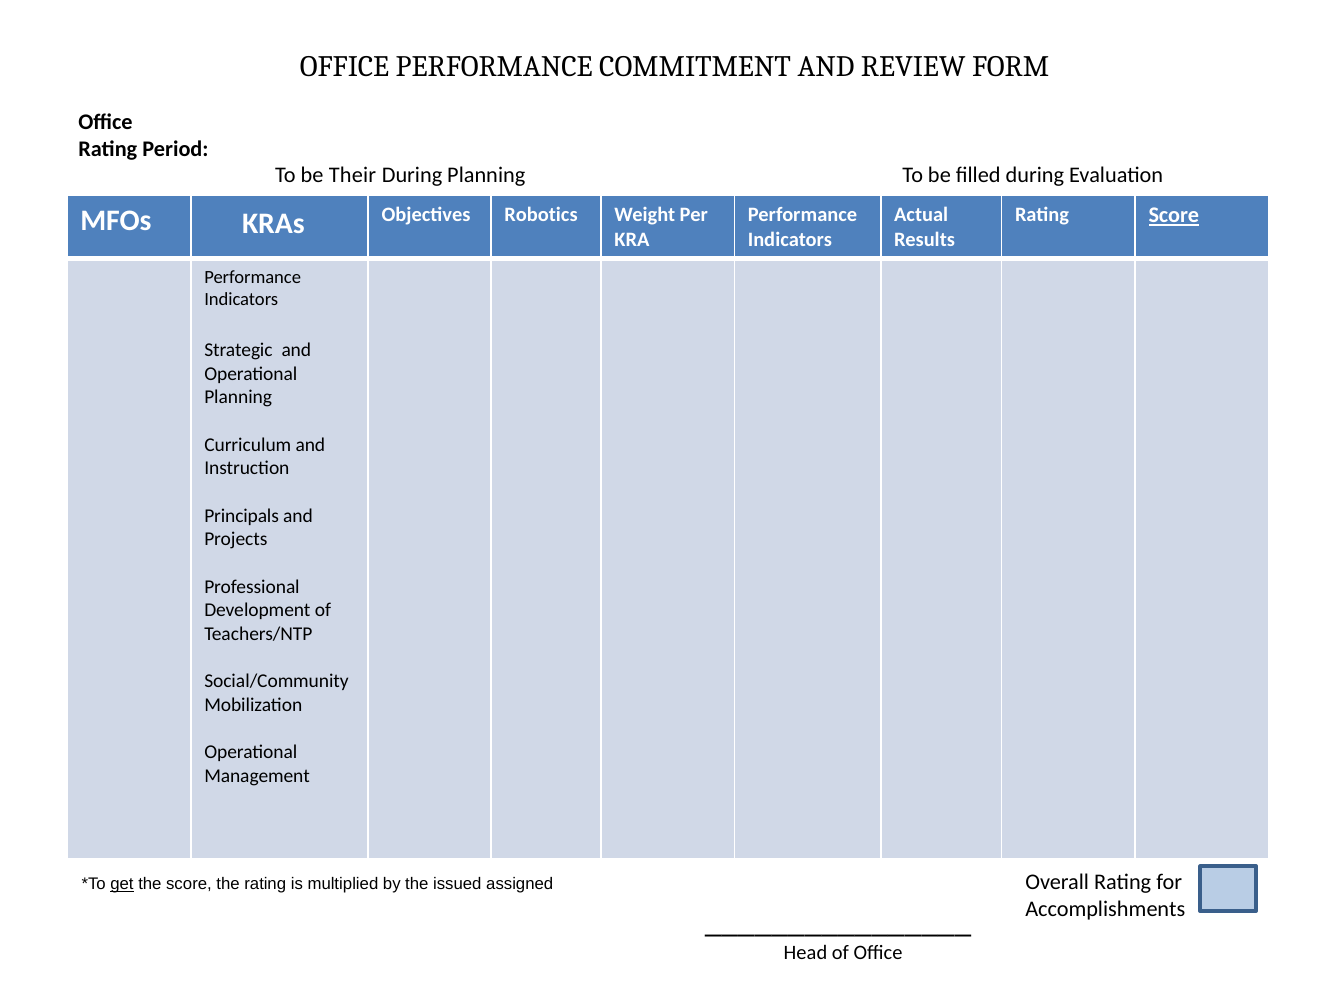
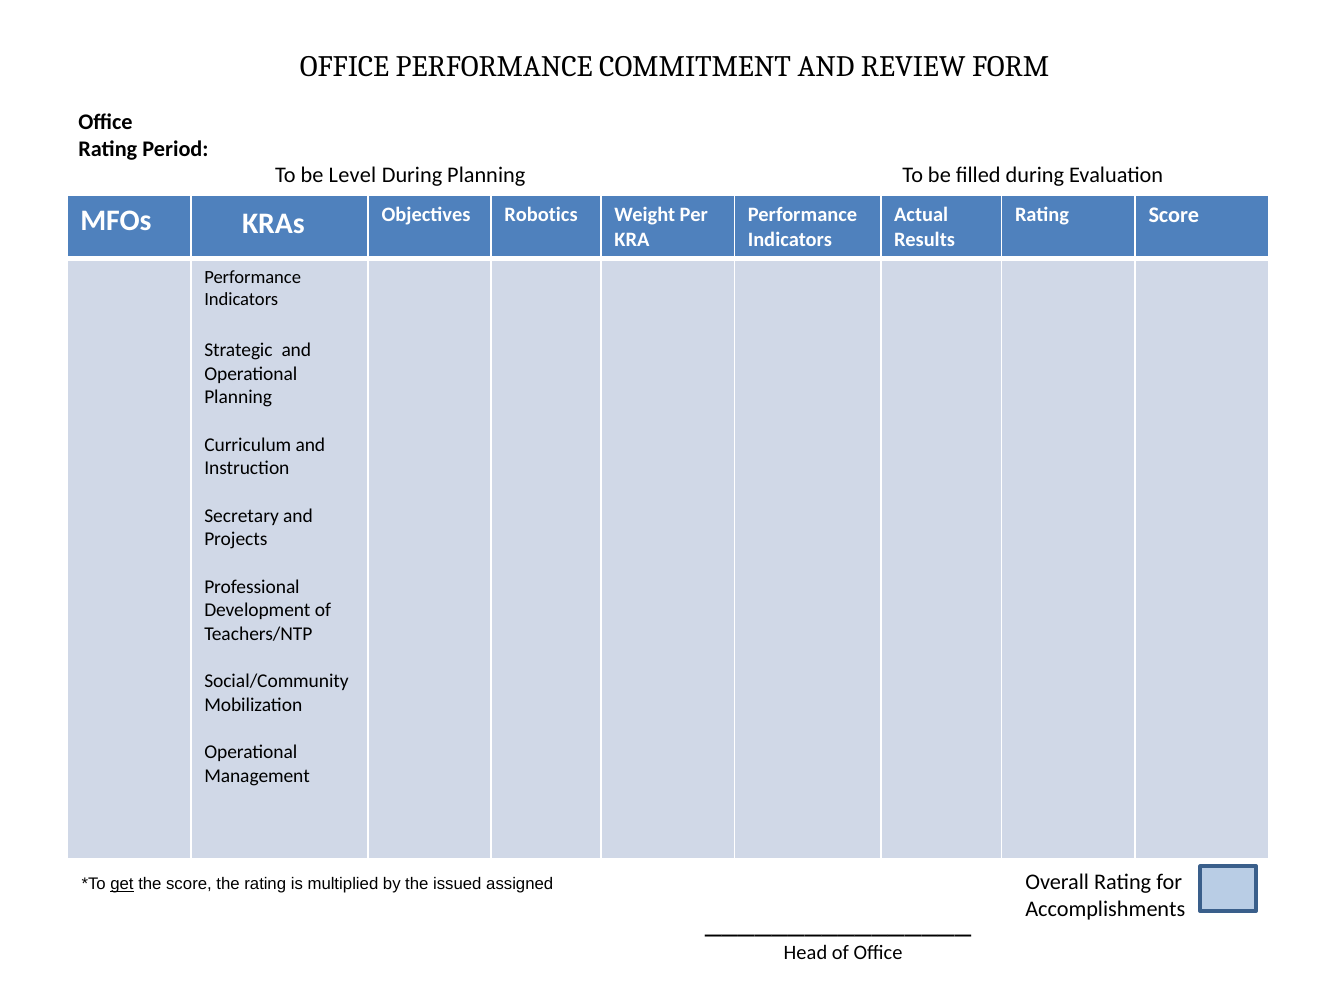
Their: Their -> Level
Score at (1174, 216) underline: present -> none
Principals: Principals -> Secretary
